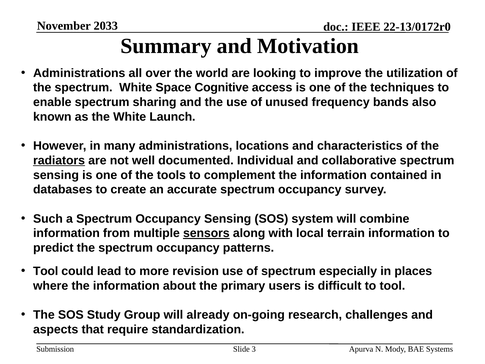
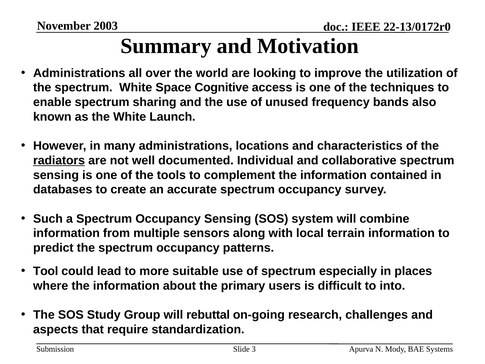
2033: 2033 -> 2003
sensors underline: present -> none
revision: revision -> suitable
to tool: tool -> into
already: already -> rebuttal
